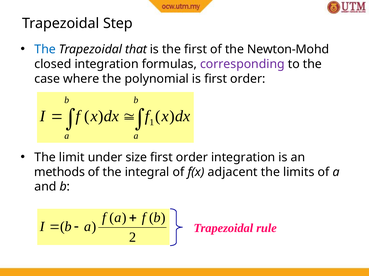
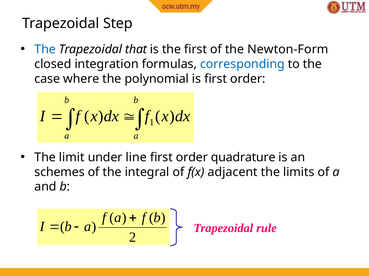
Newton-Mohd: Newton-Mohd -> Newton-Form
corresponding colour: purple -> blue
size: size -> line
order integration: integration -> quadrature
methods: methods -> schemes
